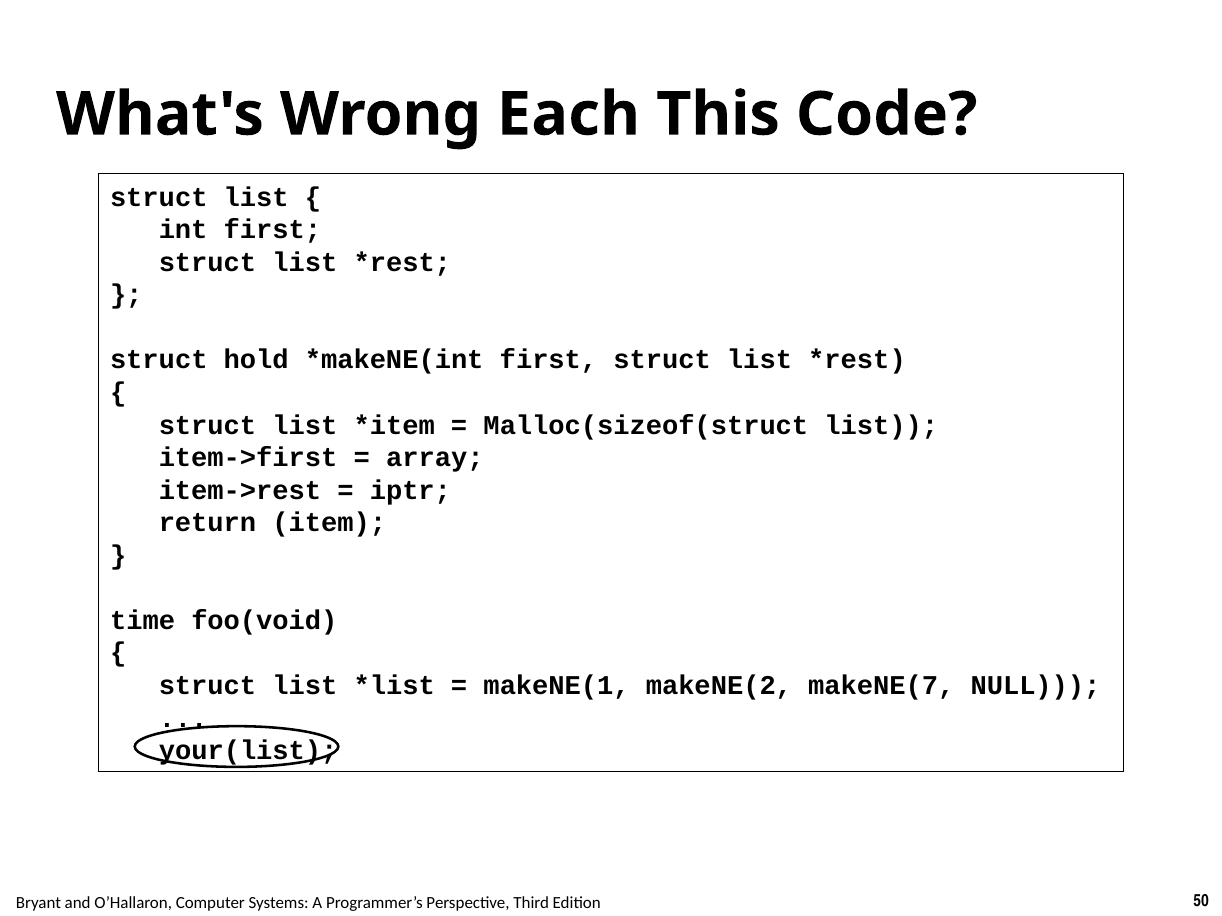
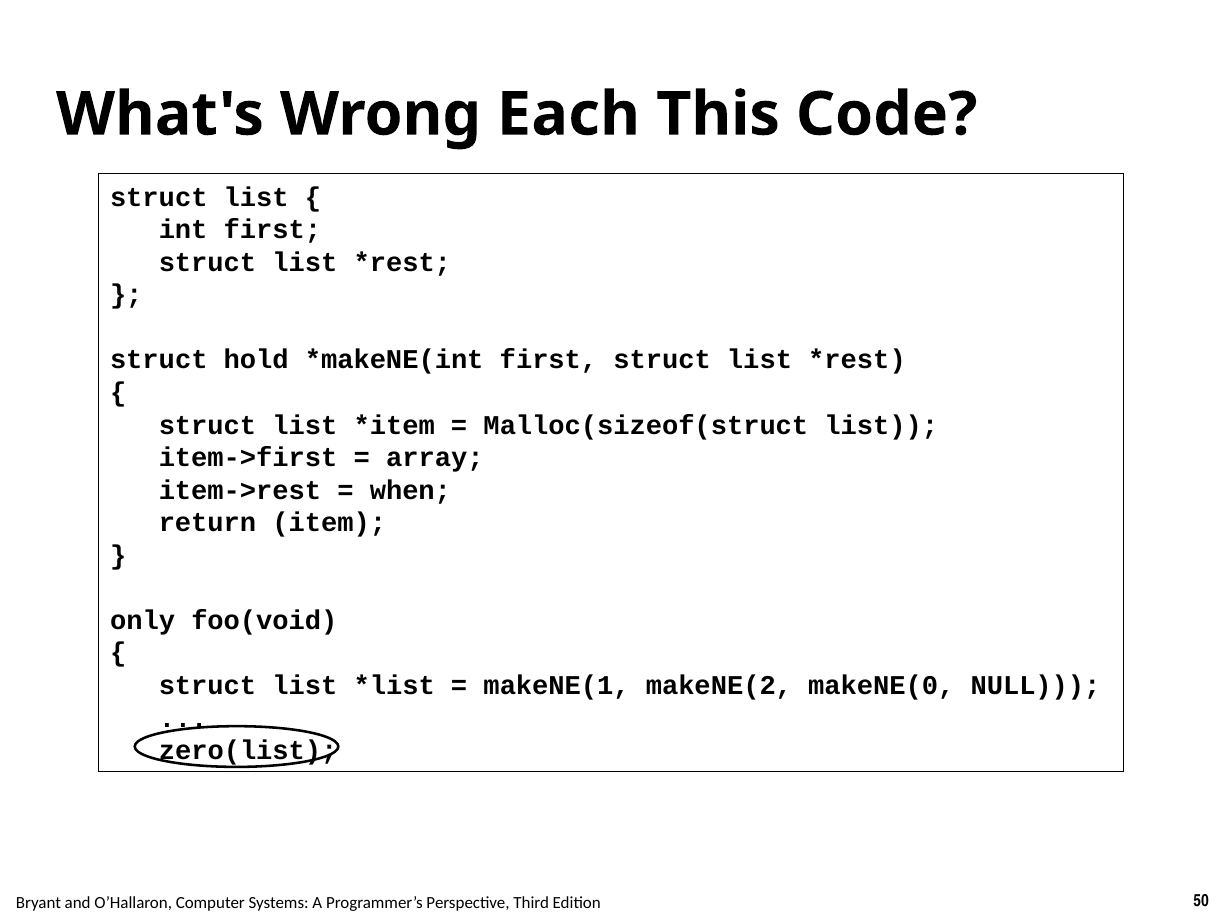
iptr: iptr -> when
time: time -> only
makeNE(7: makeNE(7 -> makeNE(0
your(list: your(list -> zero(list
